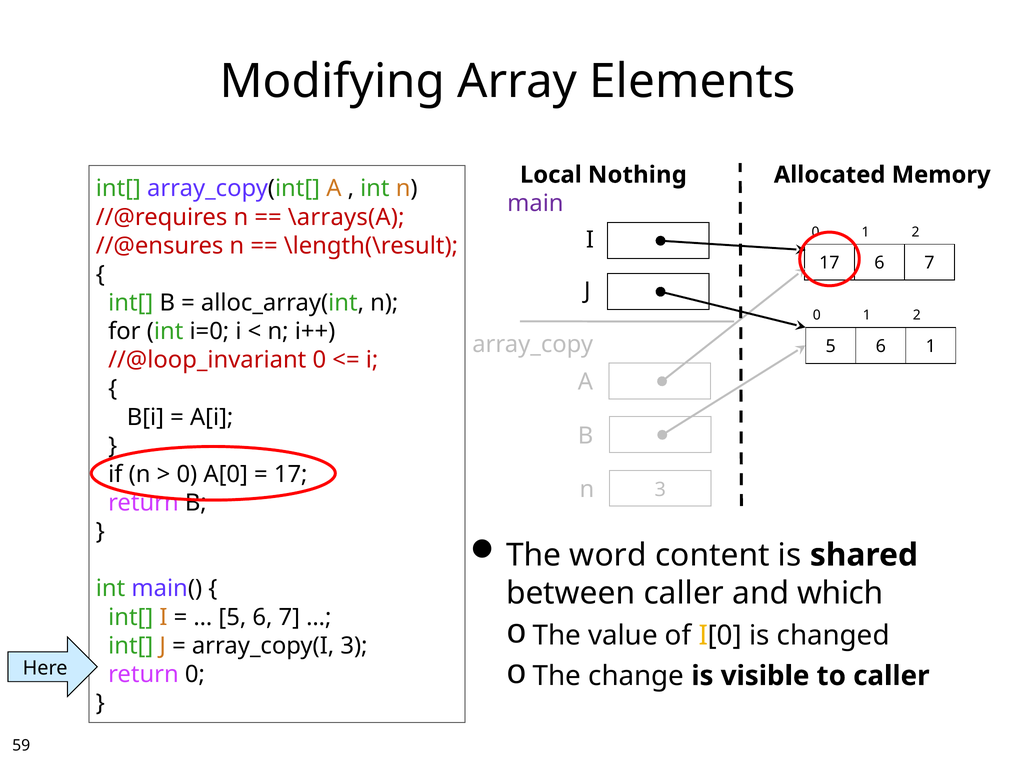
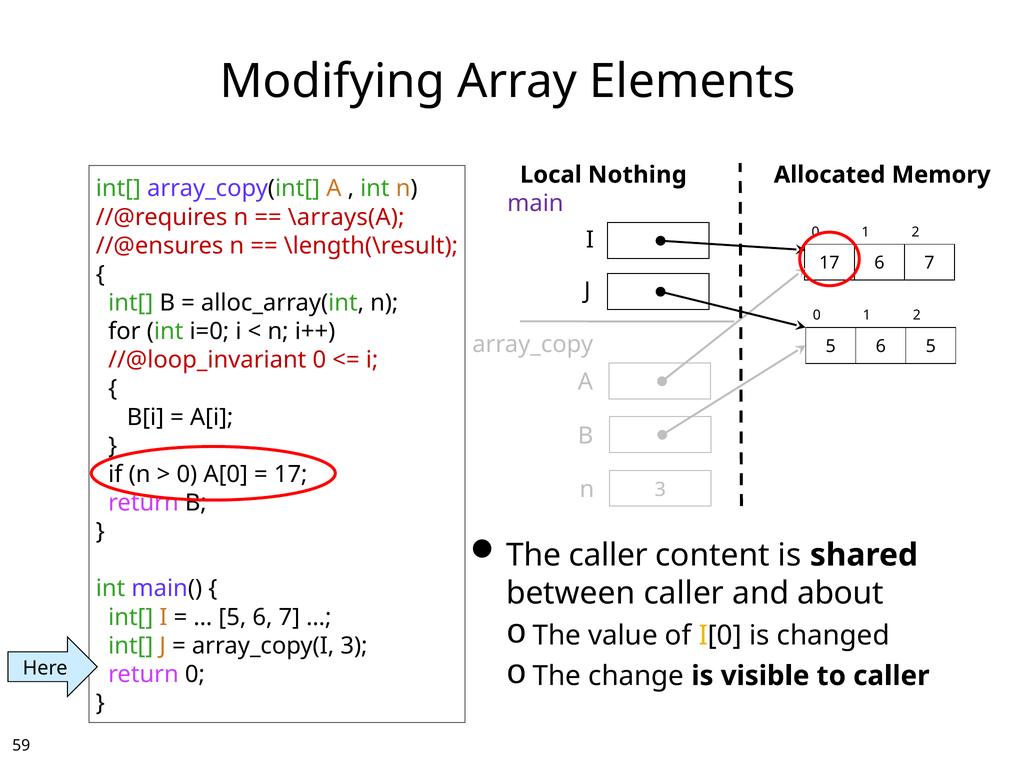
6 1: 1 -> 5
The word: word -> caller
which: which -> about
